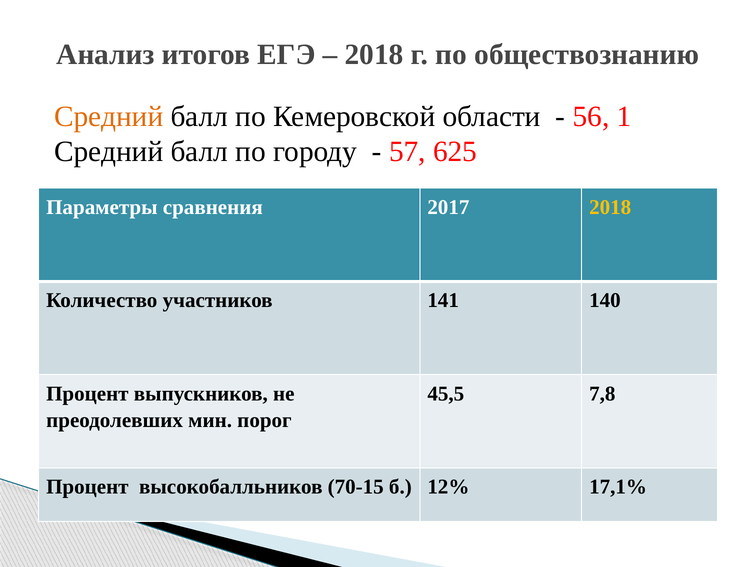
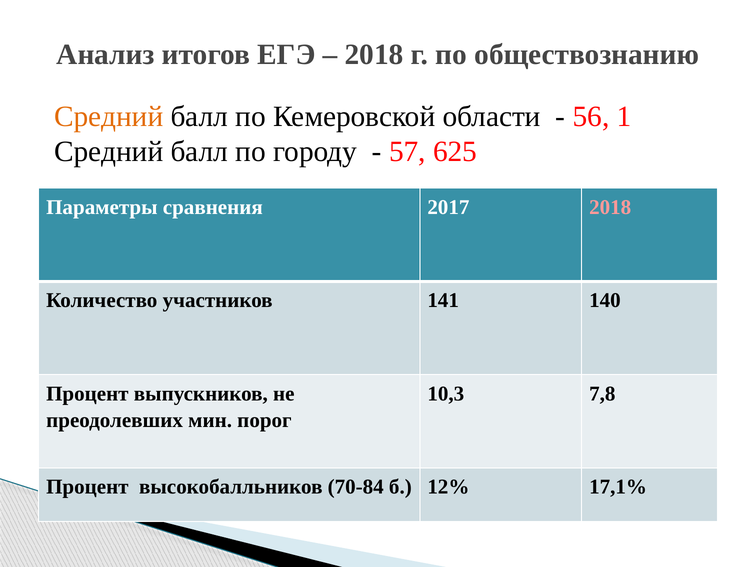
2018 at (610, 207) colour: yellow -> pink
45,5: 45,5 -> 10,3
70-15: 70-15 -> 70-84
